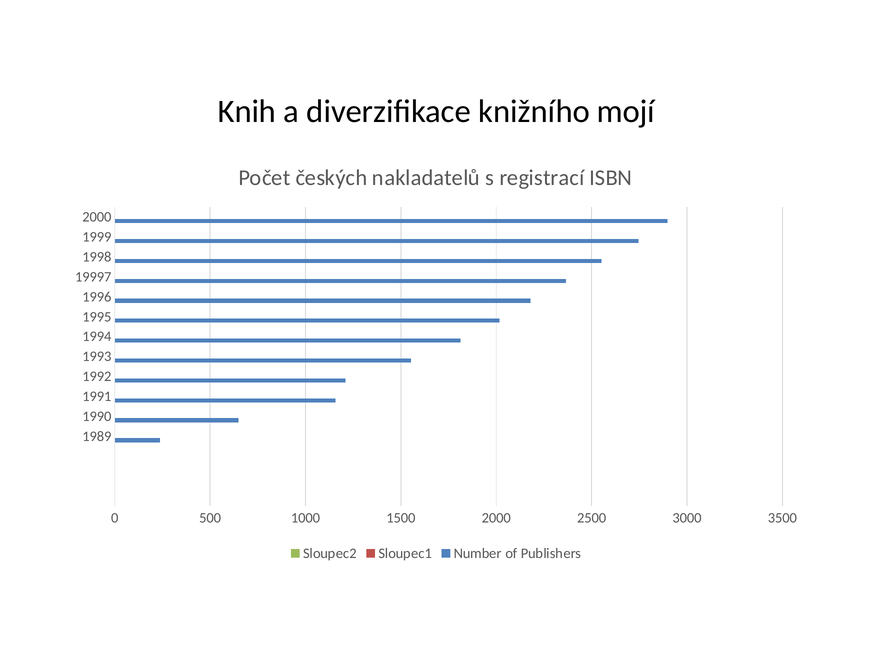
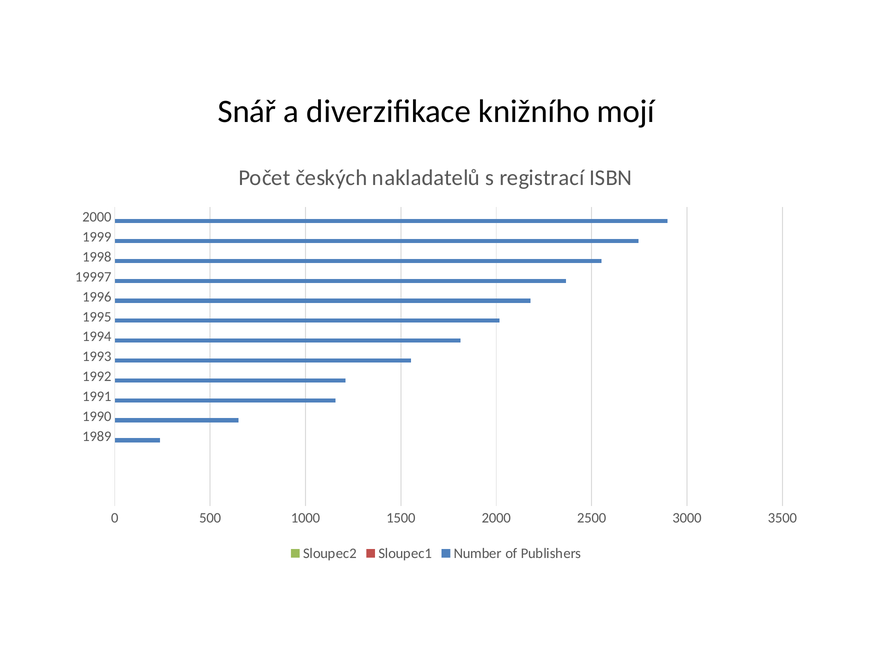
Knih: Knih -> Snář
